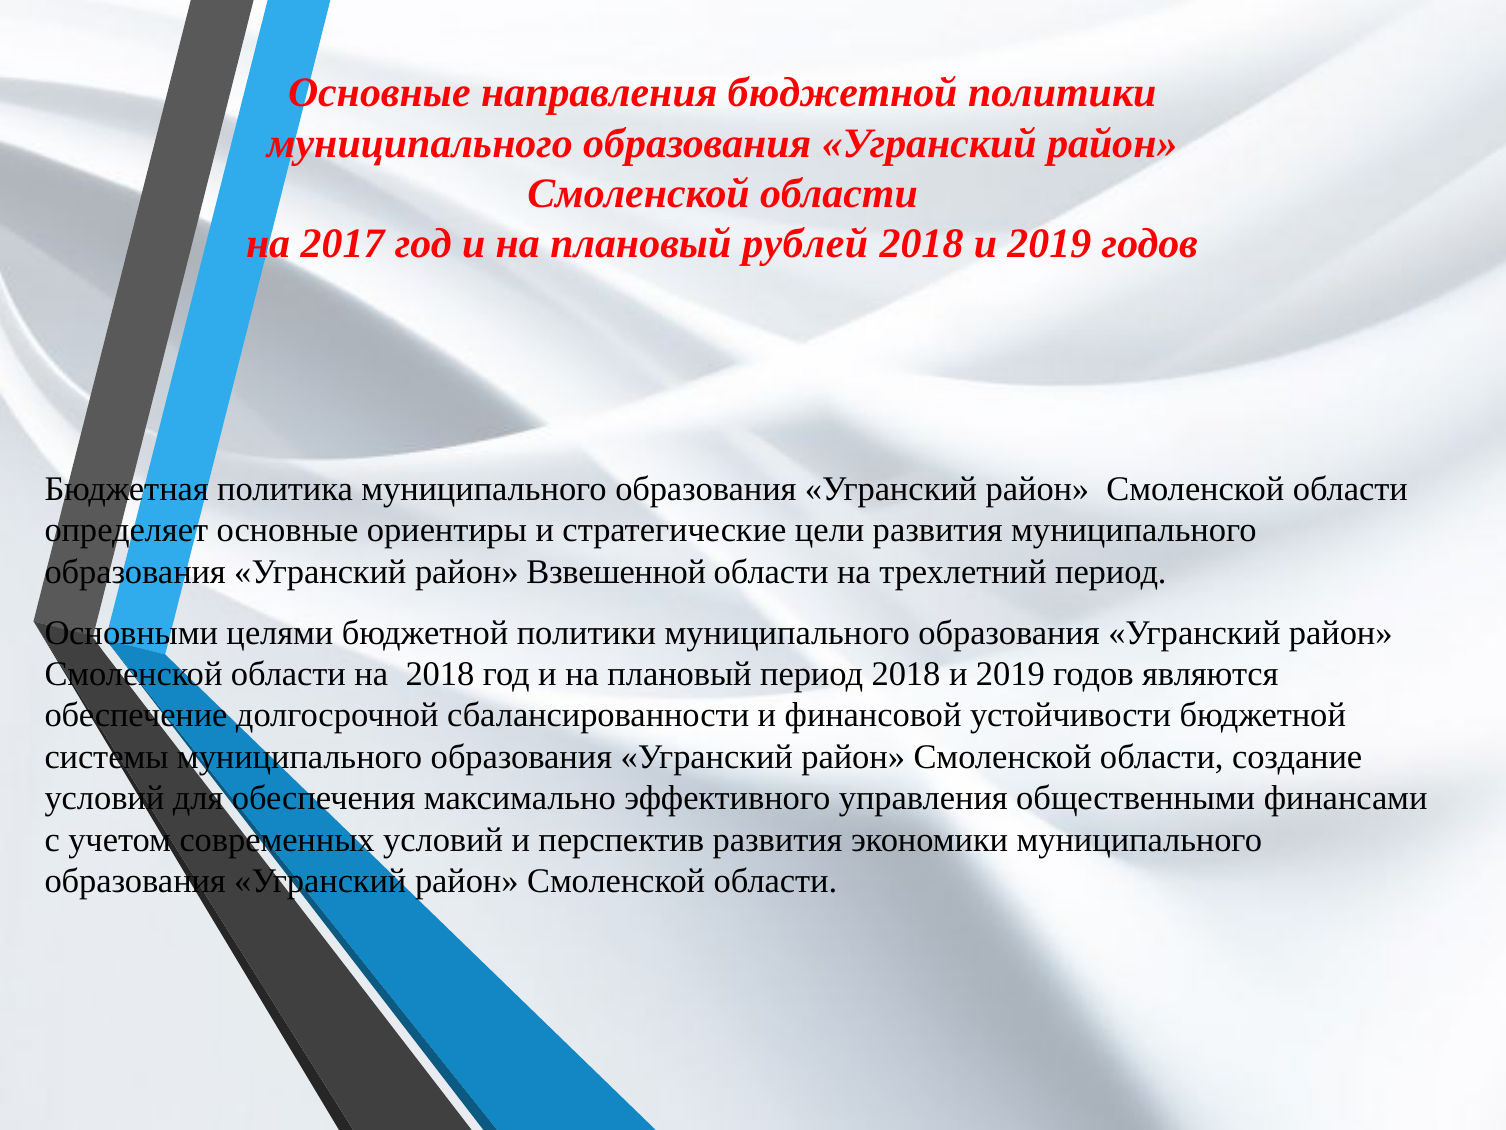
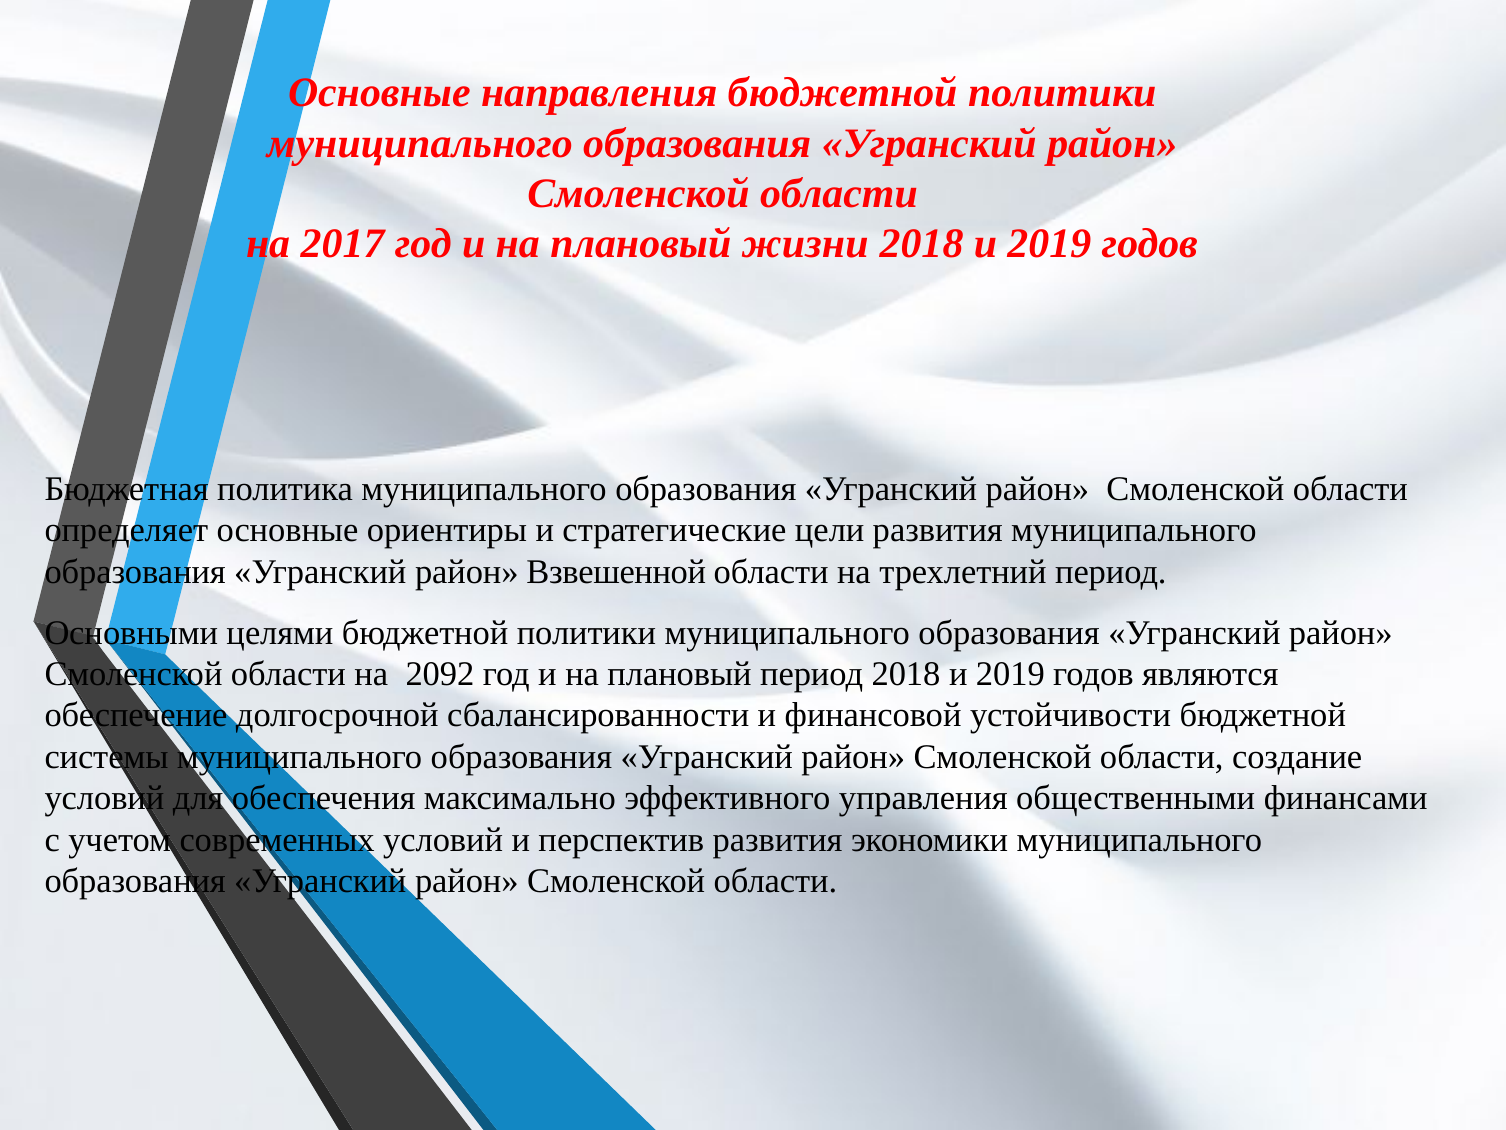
рублей: рублей -> жизни
на 2018: 2018 -> 2092
